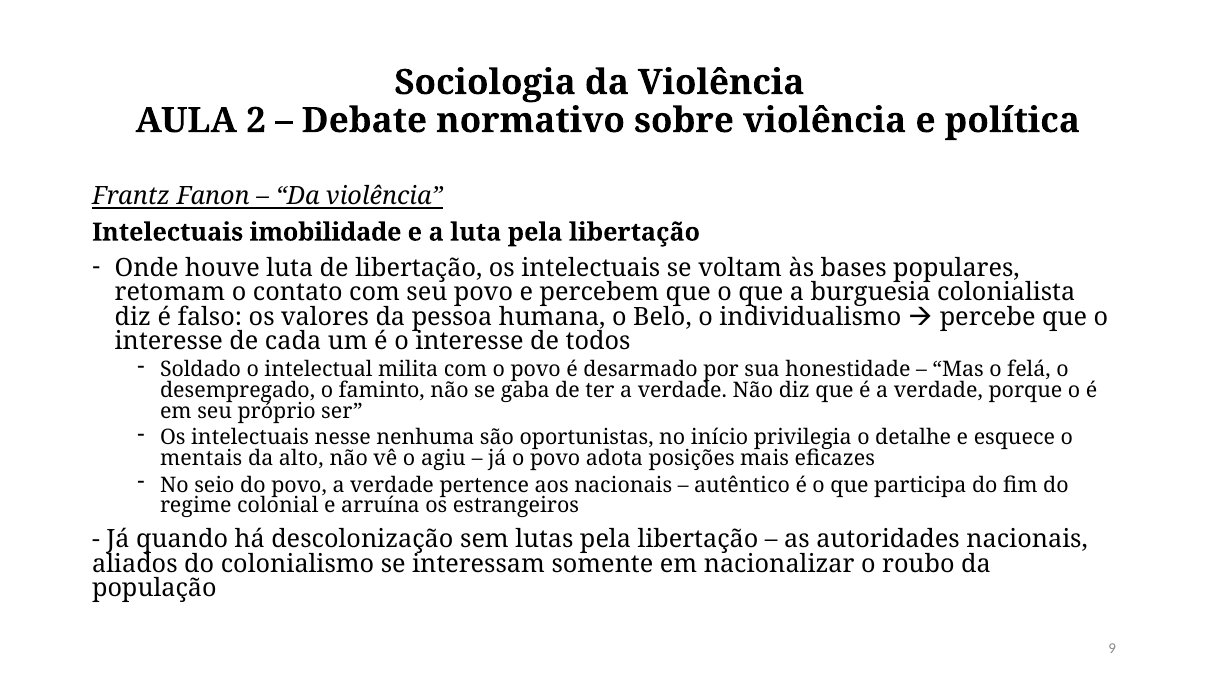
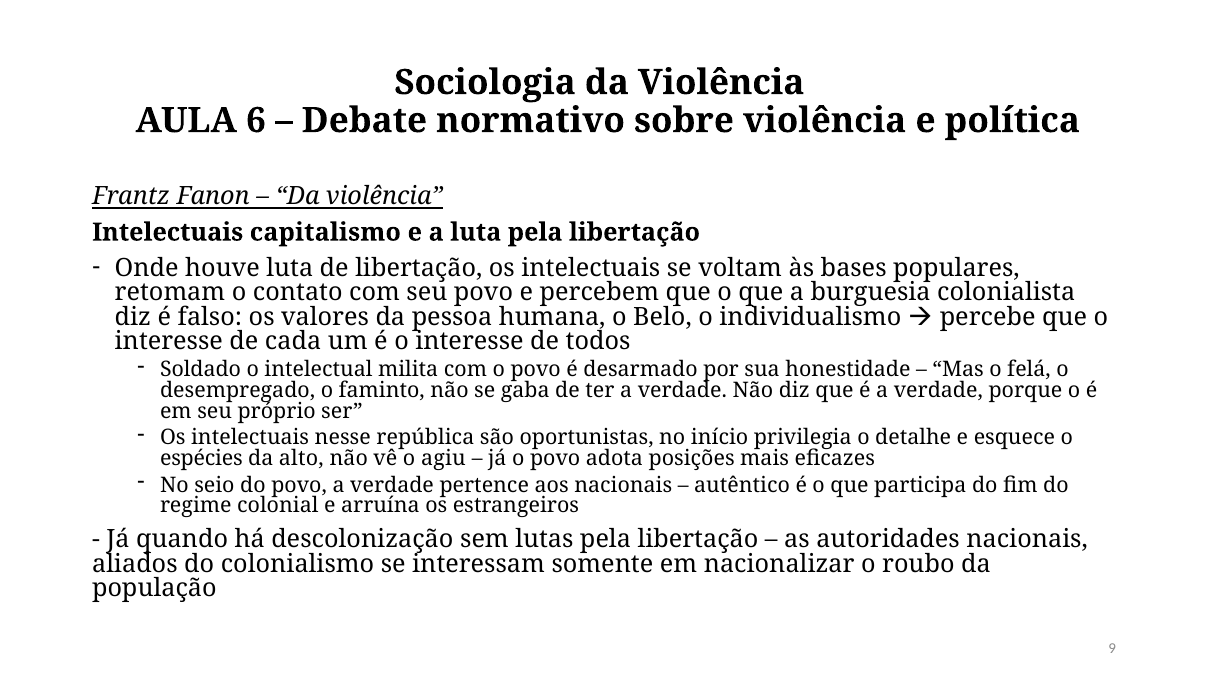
2: 2 -> 6
imobilidade: imobilidade -> capitalismo
nenhuma: nenhuma -> república
mentais: mentais -> espécies
